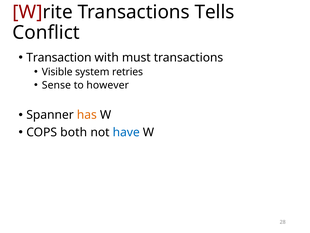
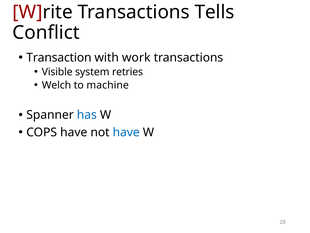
must: must -> work
Sense: Sense -> Welch
however: however -> machine
has colour: orange -> blue
COPS both: both -> have
